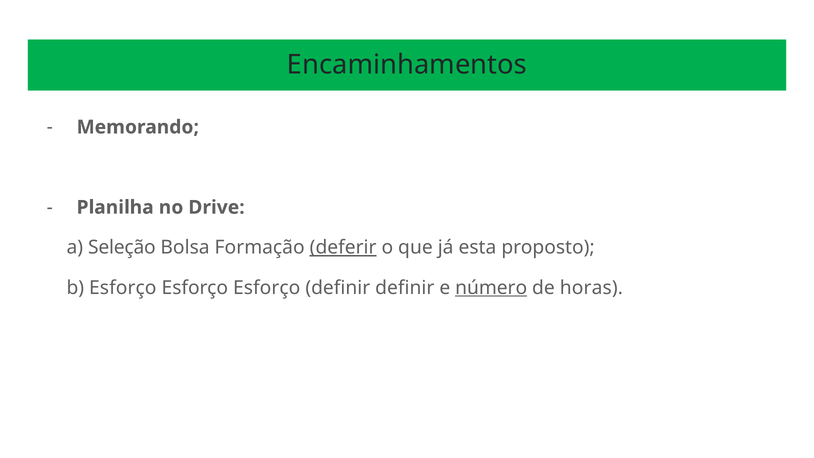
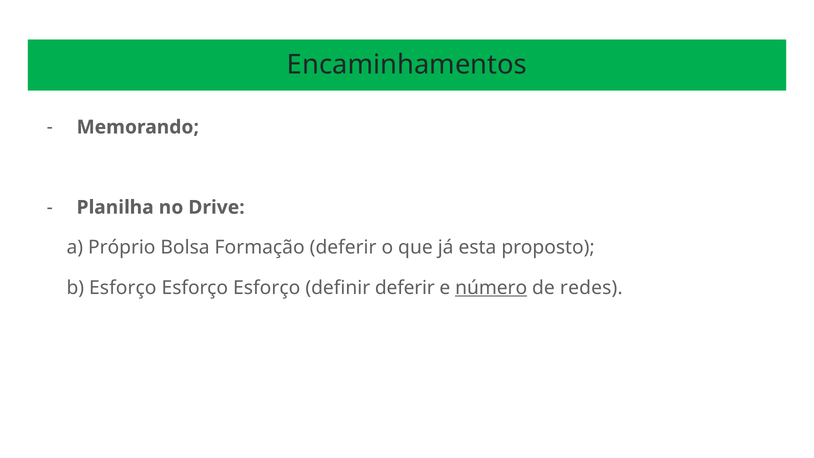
Seleção: Seleção -> Próprio
deferir at (343, 247) underline: present -> none
definir definir: definir -> deferir
horas: horas -> redes
